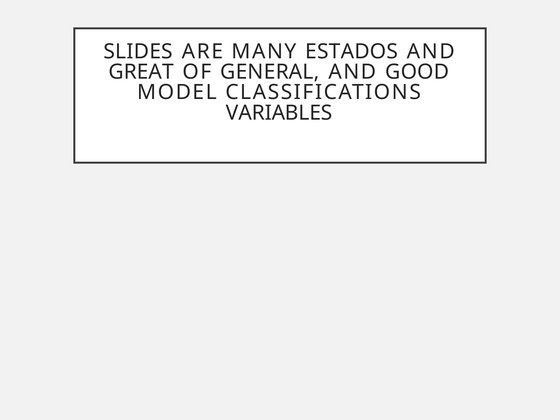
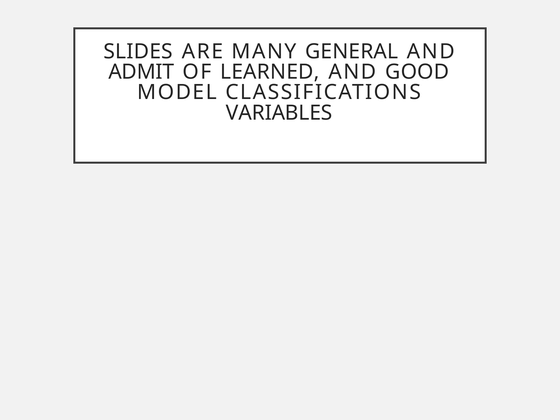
ESTADOS: ESTADOS -> GENERAL
GREAT: GREAT -> ADMIT
GENERAL: GENERAL -> LEARNED
